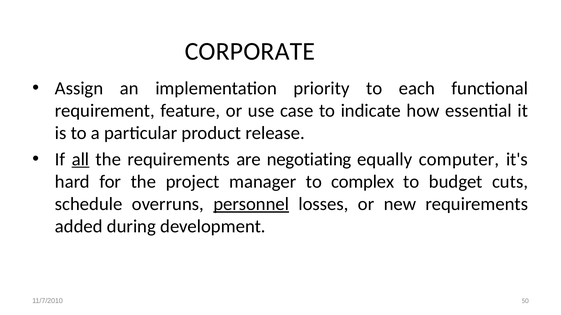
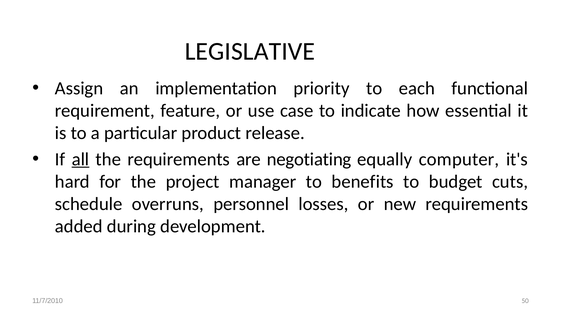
CORPORATE: CORPORATE -> LEGISLATIVE
complex: complex -> benefits
personnel underline: present -> none
